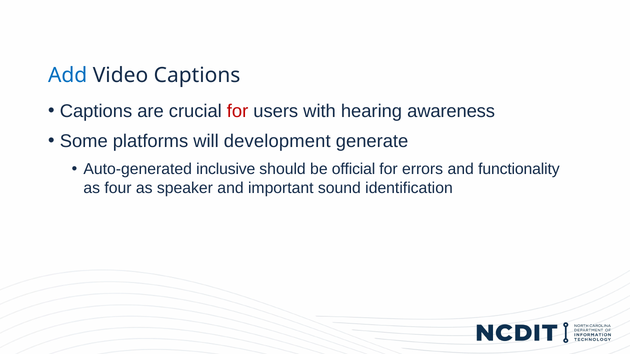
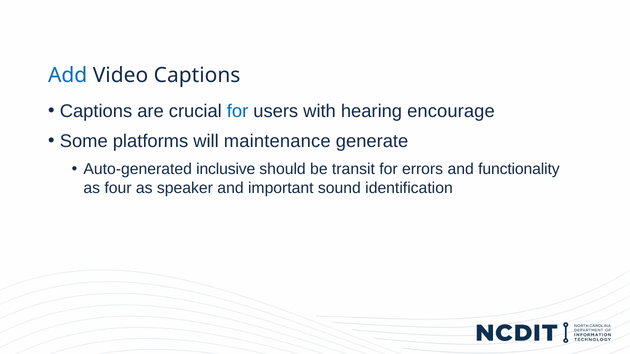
for at (238, 111) colour: red -> blue
awareness: awareness -> encourage
development: development -> maintenance
official: official -> transit
